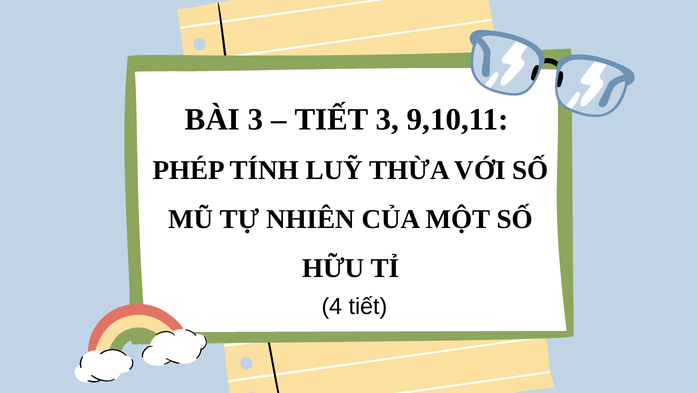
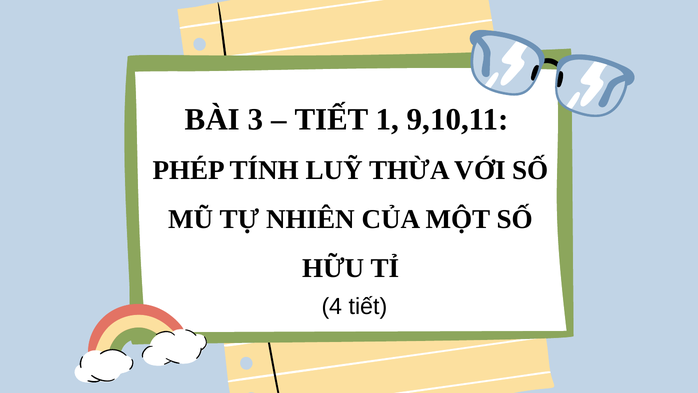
TIẾT 3: 3 -> 1
